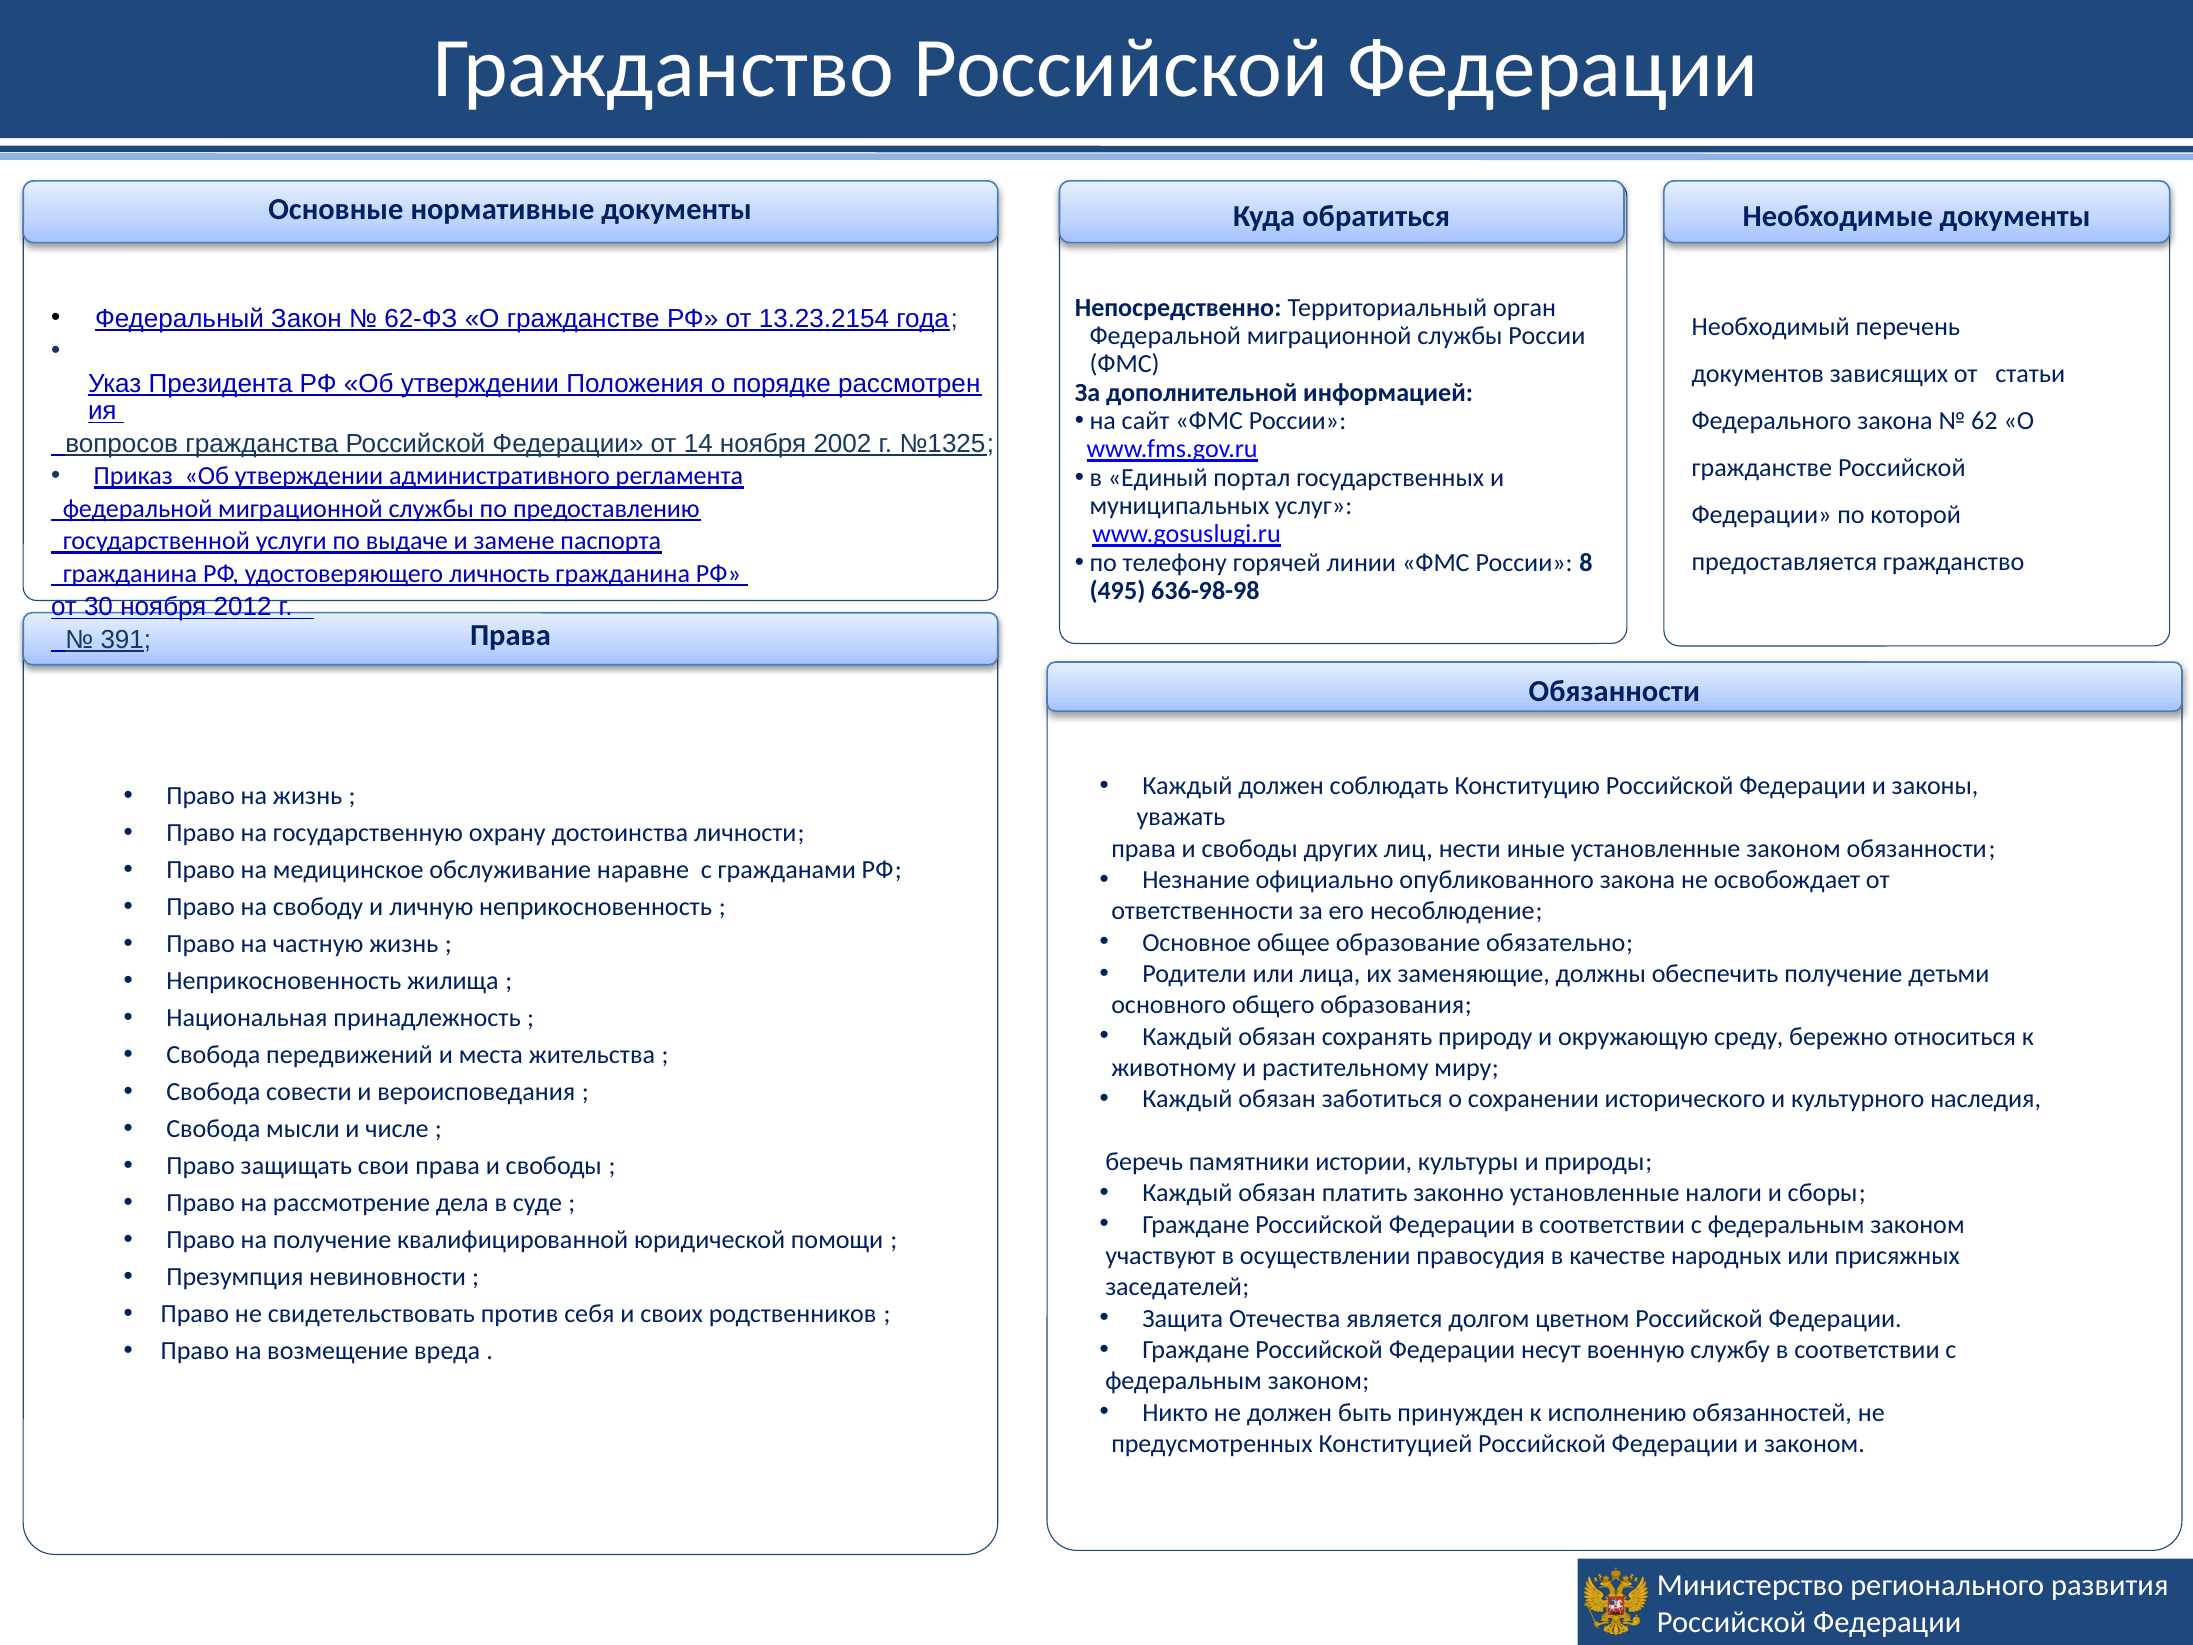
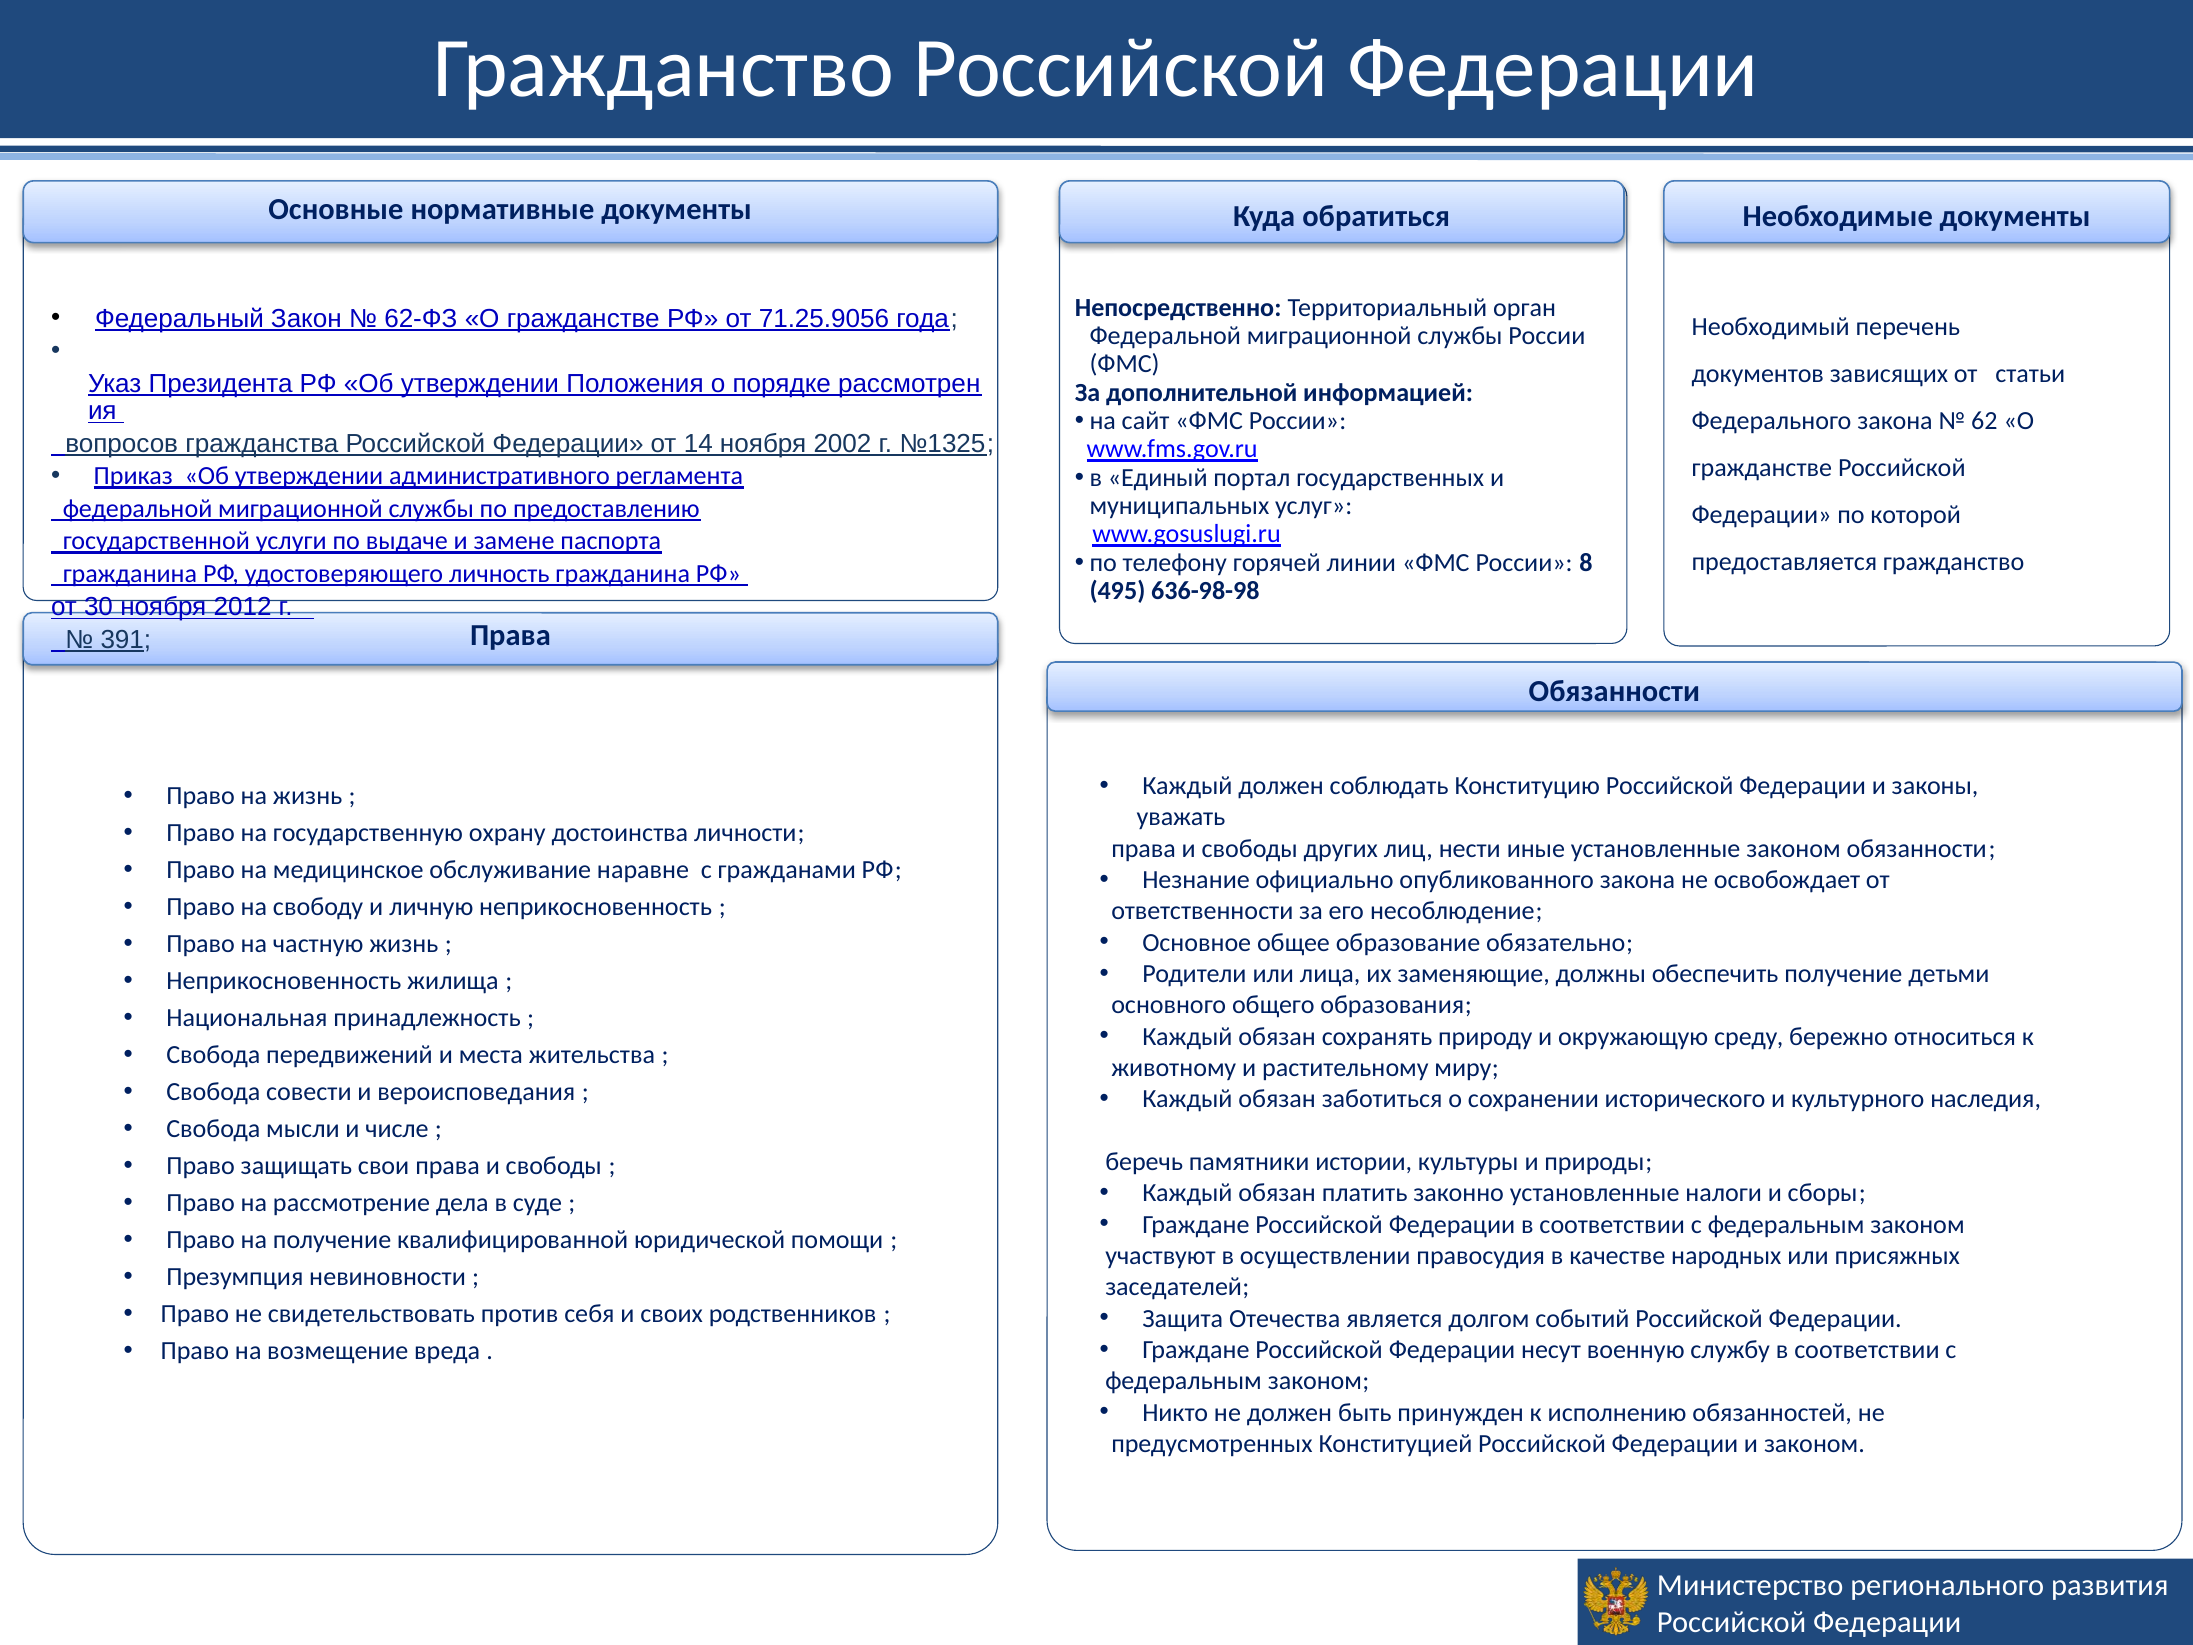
13.23.2154: 13.23.2154 -> 71.25.9056
цветном: цветном -> событий
